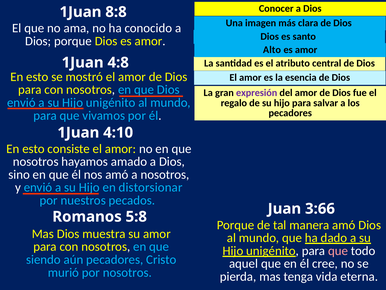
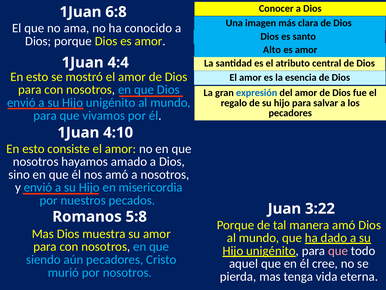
8:8: 8:8 -> 6:8
4:8: 4:8 -> 4:4
expresión colour: purple -> blue
distorsionar: distorsionar -> misericordia
3:66: 3:66 -> 3:22
